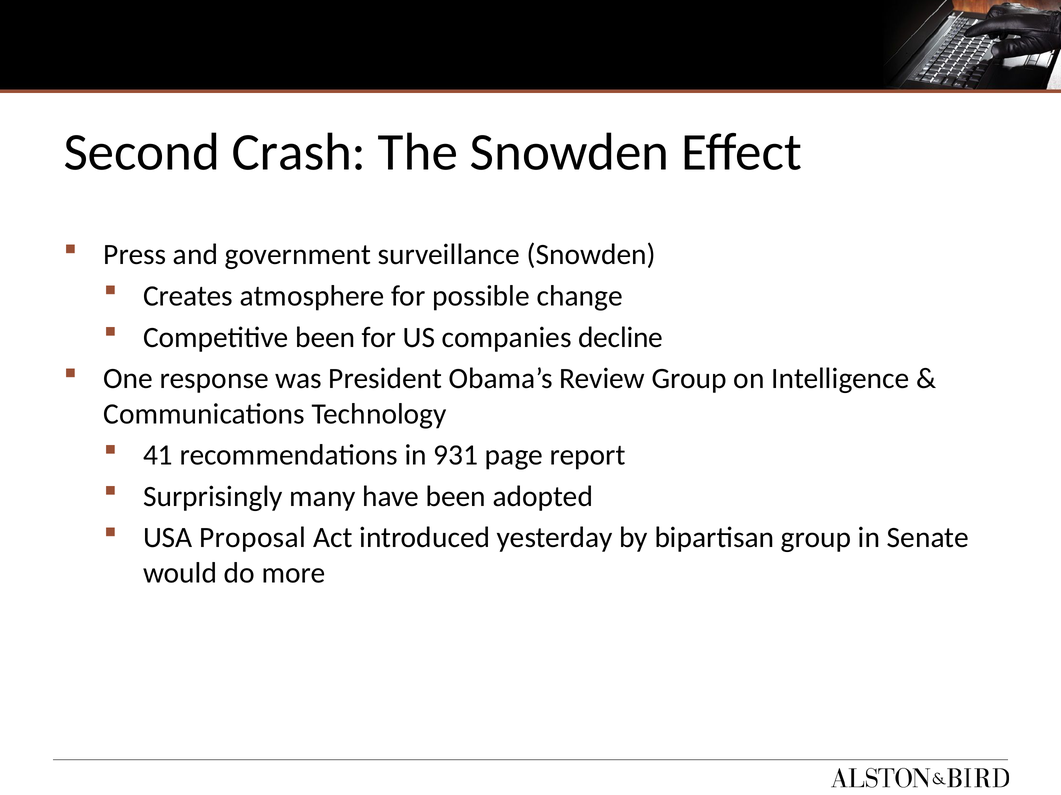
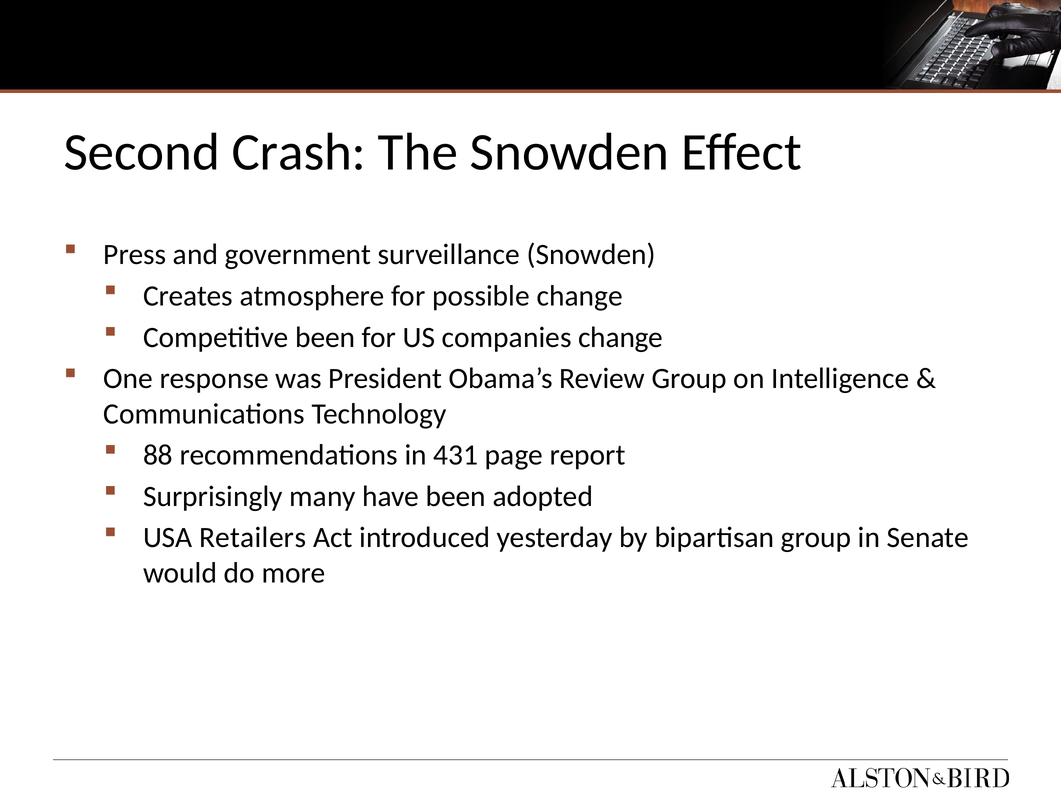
companies decline: decline -> change
41: 41 -> 88
931: 931 -> 431
Proposal: Proposal -> Retailers
